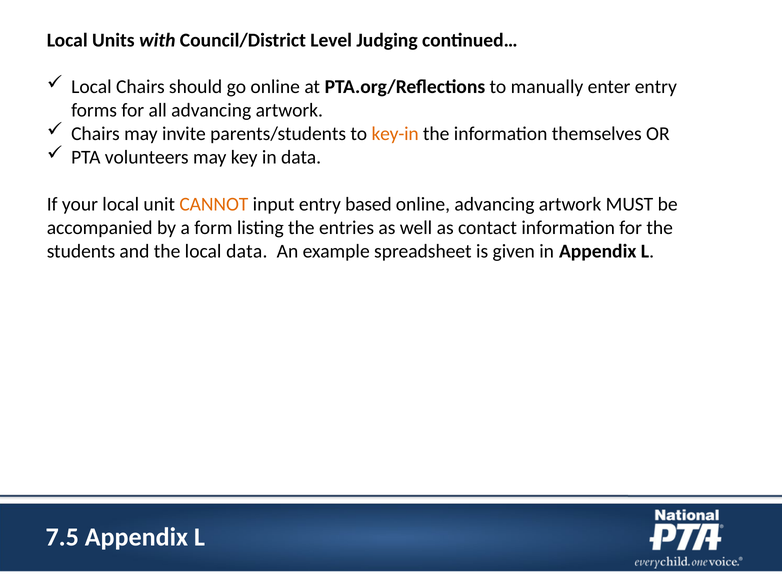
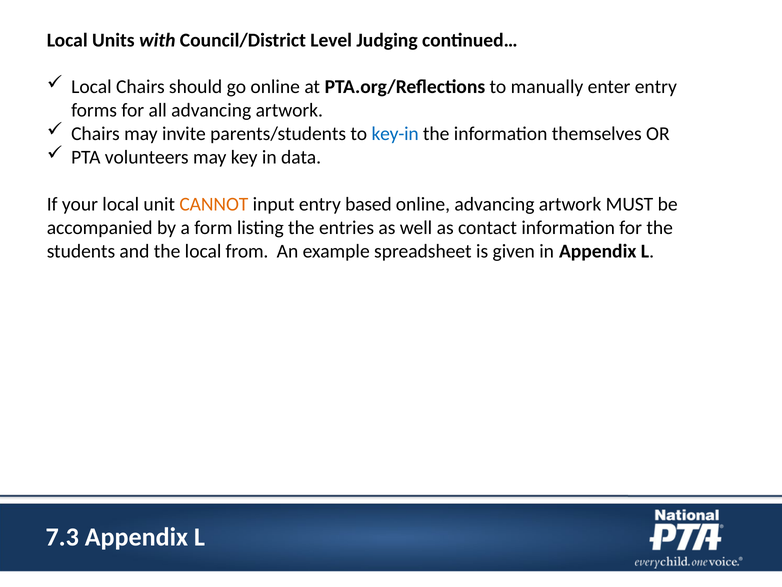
key-in colour: orange -> blue
local data: data -> from
7.5: 7.5 -> 7.3
